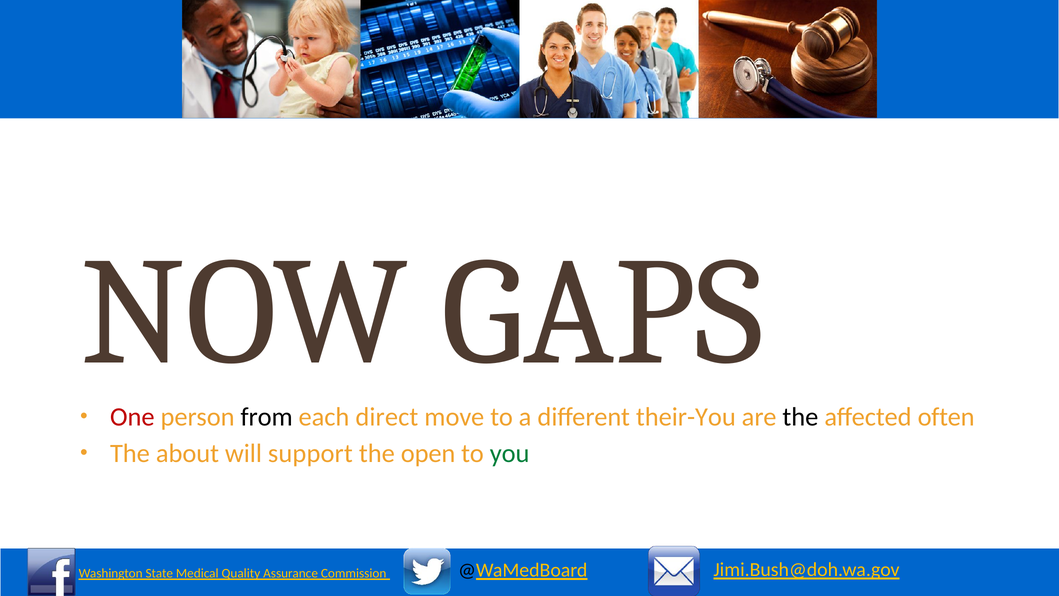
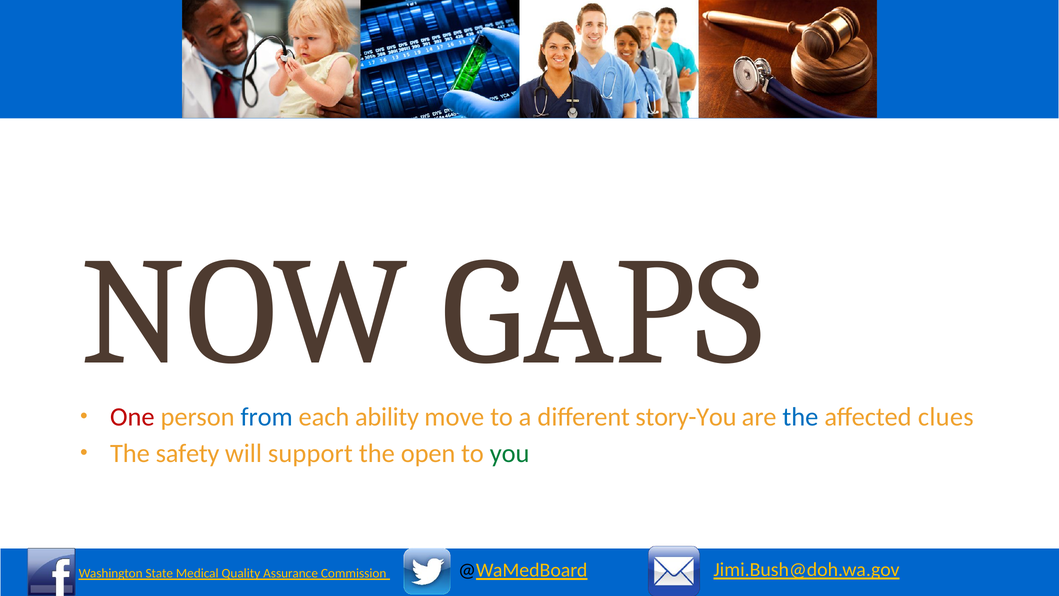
from colour: black -> blue
direct: direct -> ability
their-You: their-You -> story-You
the at (800, 417) colour: black -> blue
often: often -> clues
about: about -> safety
